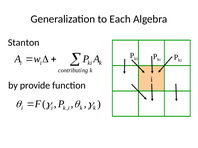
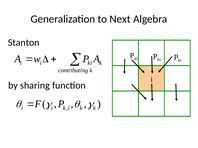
Each: Each -> Next
provide: provide -> sharing
